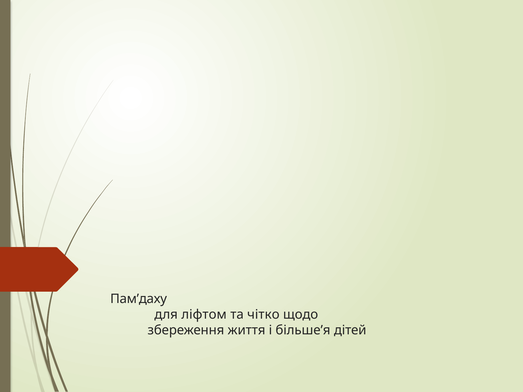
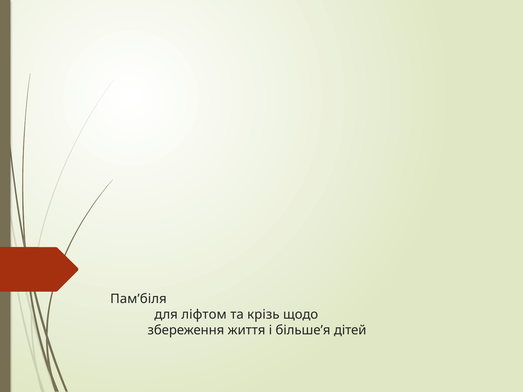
Пам’даху: Пам’даху -> Пам’біля
чітко: чітко -> крізь
